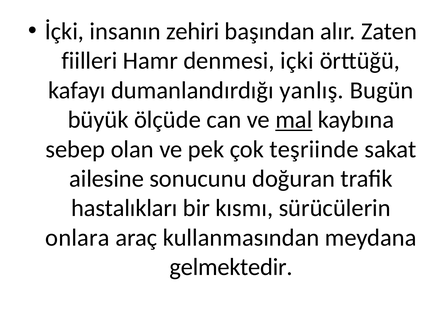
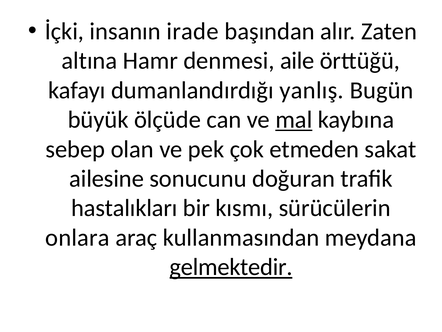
zehiri: zehiri -> irade
fiilleri: fiilleri -> altına
içki: içki -> aile
teşriinde: teşriinde -> etmeden
gelmektedir underline: none -> present
